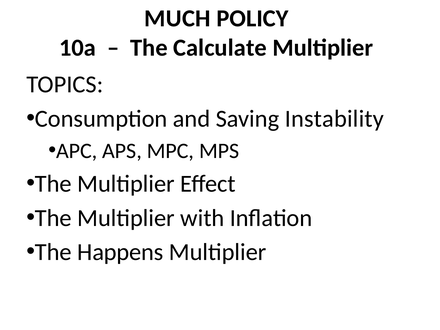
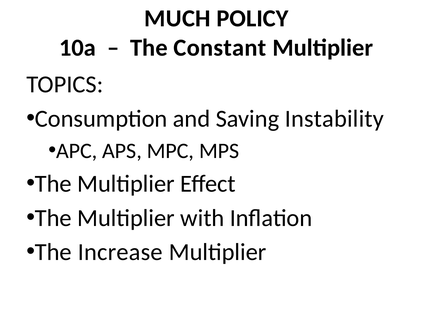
Calculate: Calculate -> Constant
Happens: Happens -> Increase
